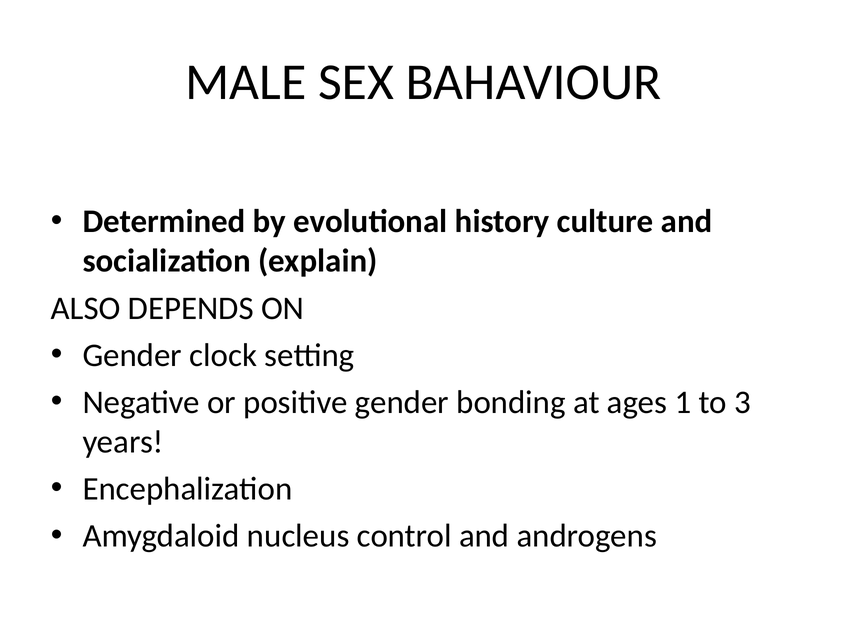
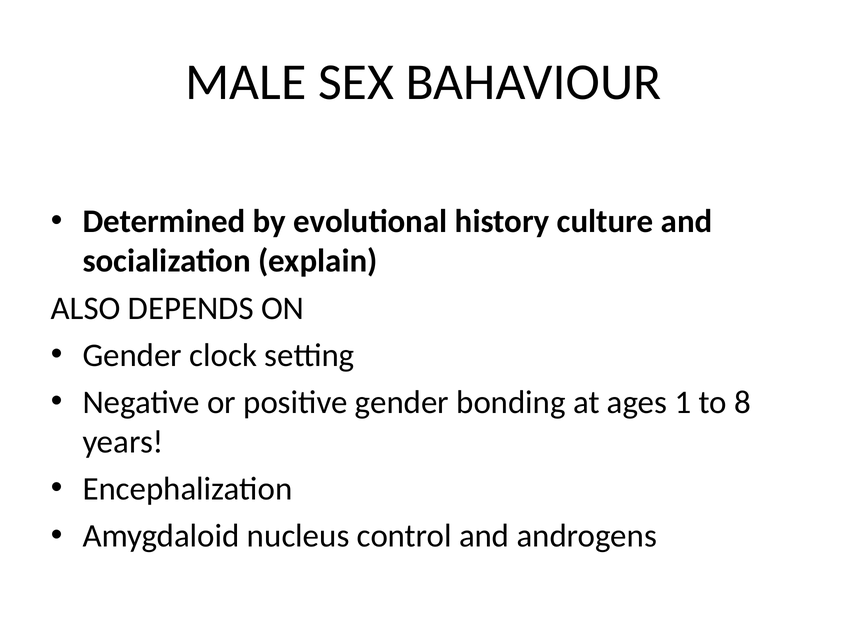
3: 3 -> 8
